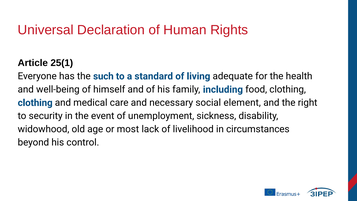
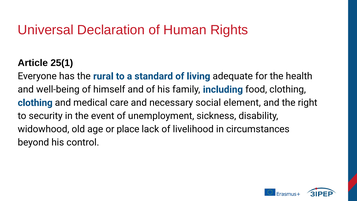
such: such -> rural
most: most -> place
